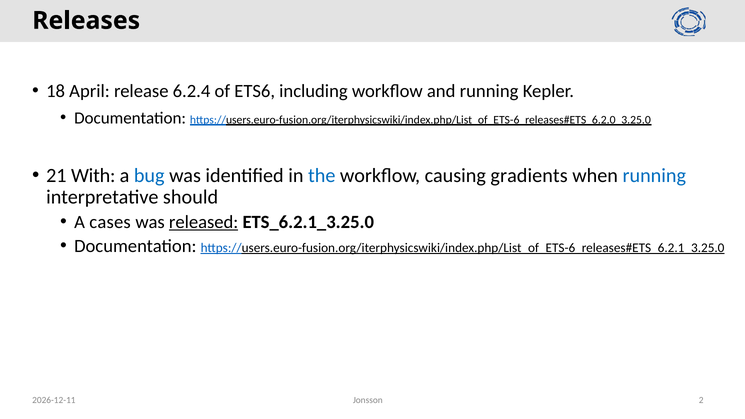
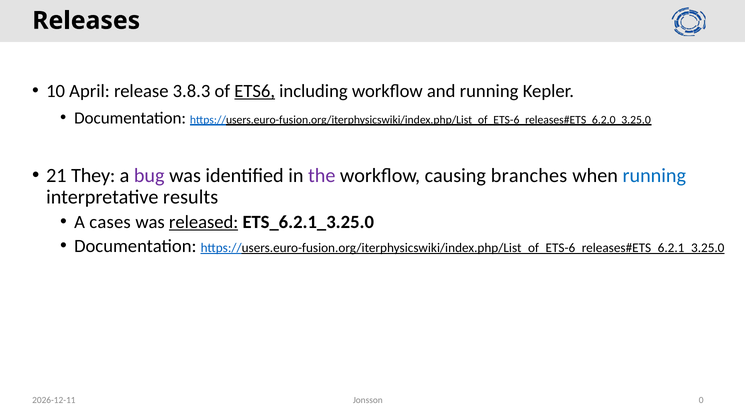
18: 18 -> 10
6.2.4: 6.2.4 -> 3.8.3
ETS6 underline: none -> present
With: With -> They
bug colour: blue -> purple
the colour: blue -> purple
gradients: gradients -> branches
should: should -> results
2: 2 -> 0
